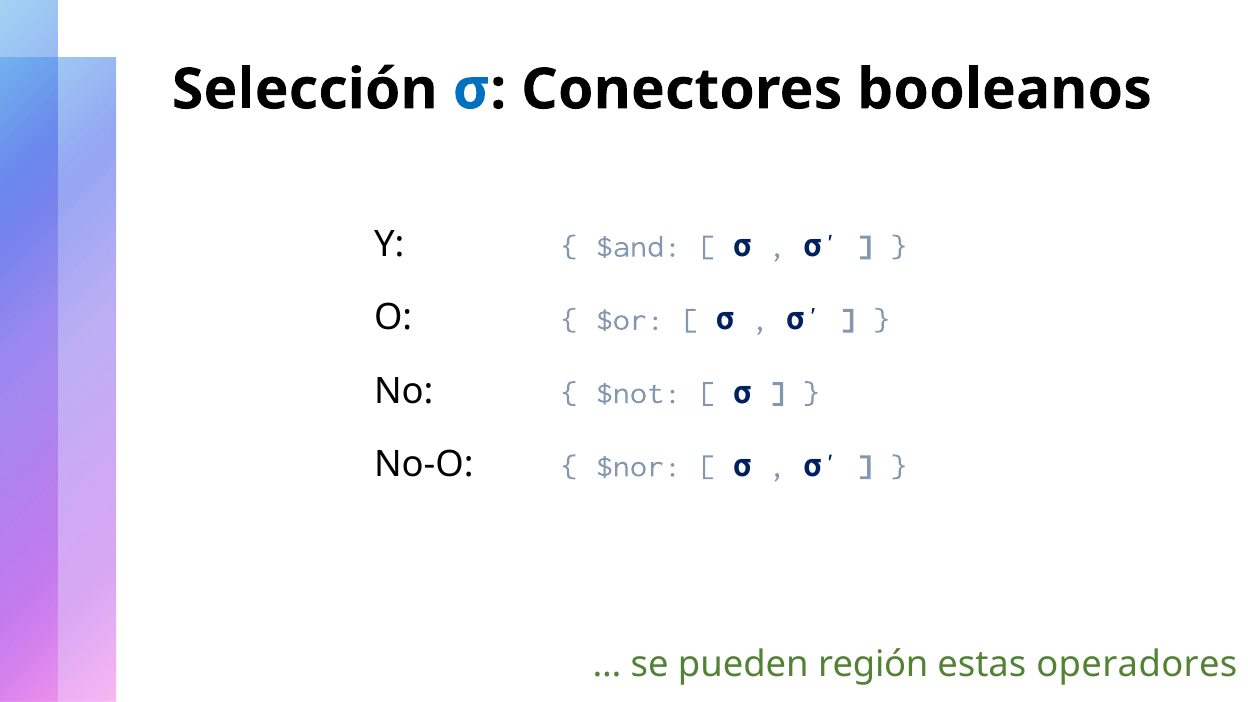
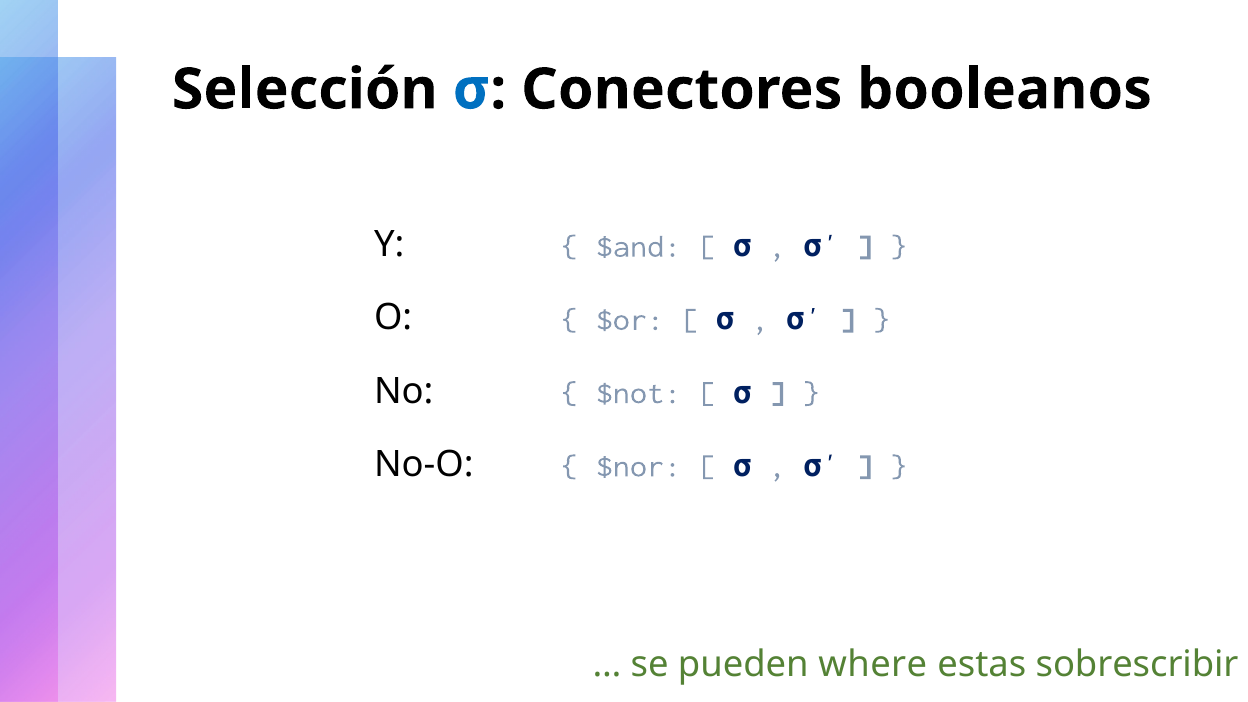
región: región -> where
operadores: operadores -> sobrescribir
